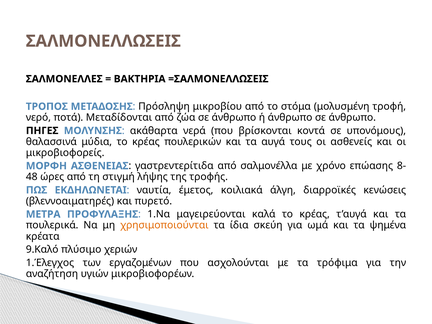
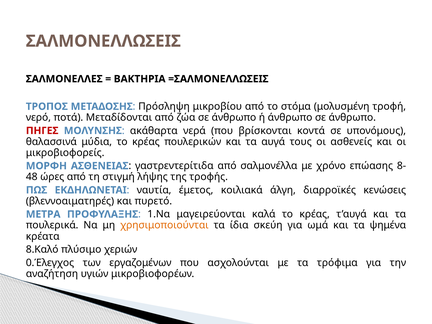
ΠΗΓΕΣ colour: black -> red
9.Καλό: 9.Καλό -> 8.Καλό
1.Έλεγχος: 1.Έλεγχος -> 0.Έλεγχος
